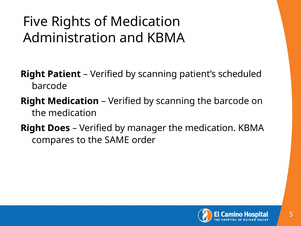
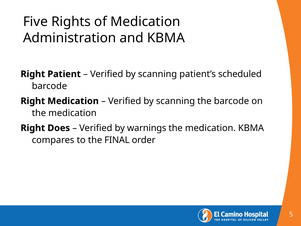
manager: manager -> warnings
SAME: SAME -> FINAL
